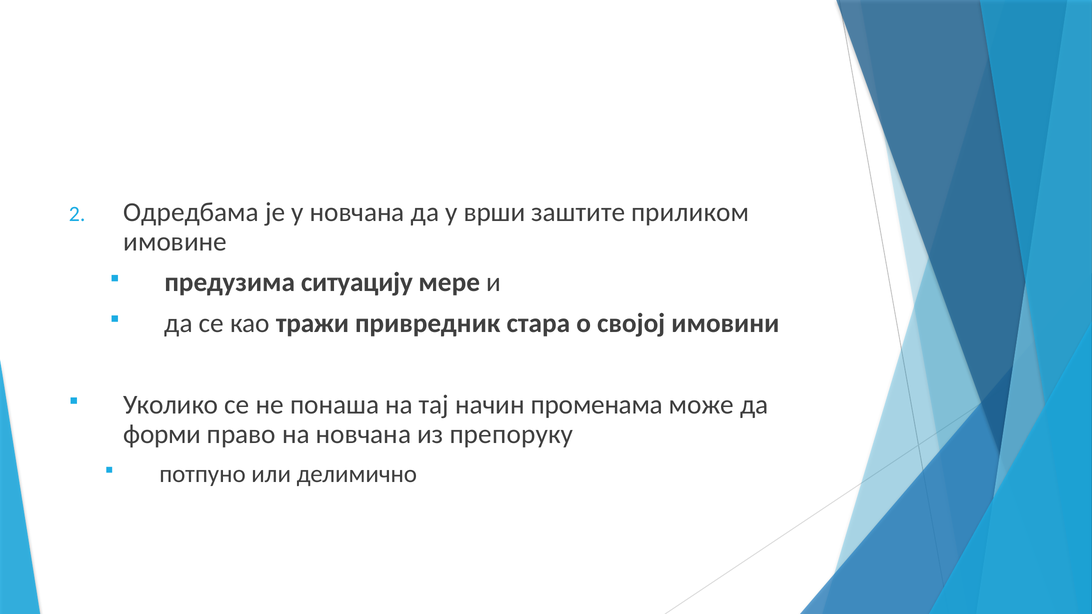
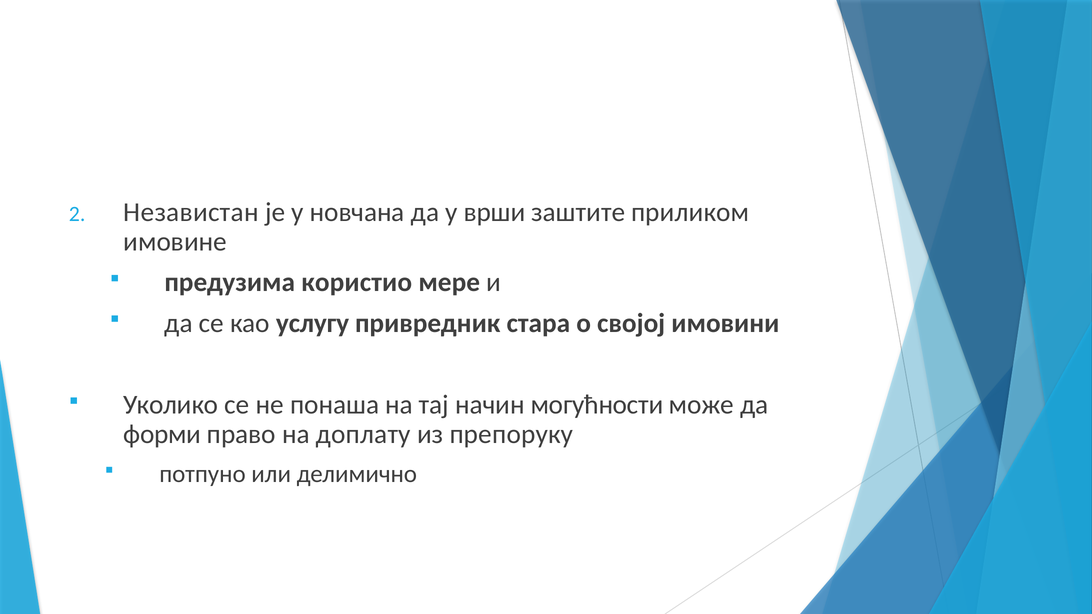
Одредбама: Одредбама -> Независтан
ситуацију: ситуацију -> користио
тражи: тражи -> услугу
променама: променама -> могућности
на новчана: новчана -> доплату
